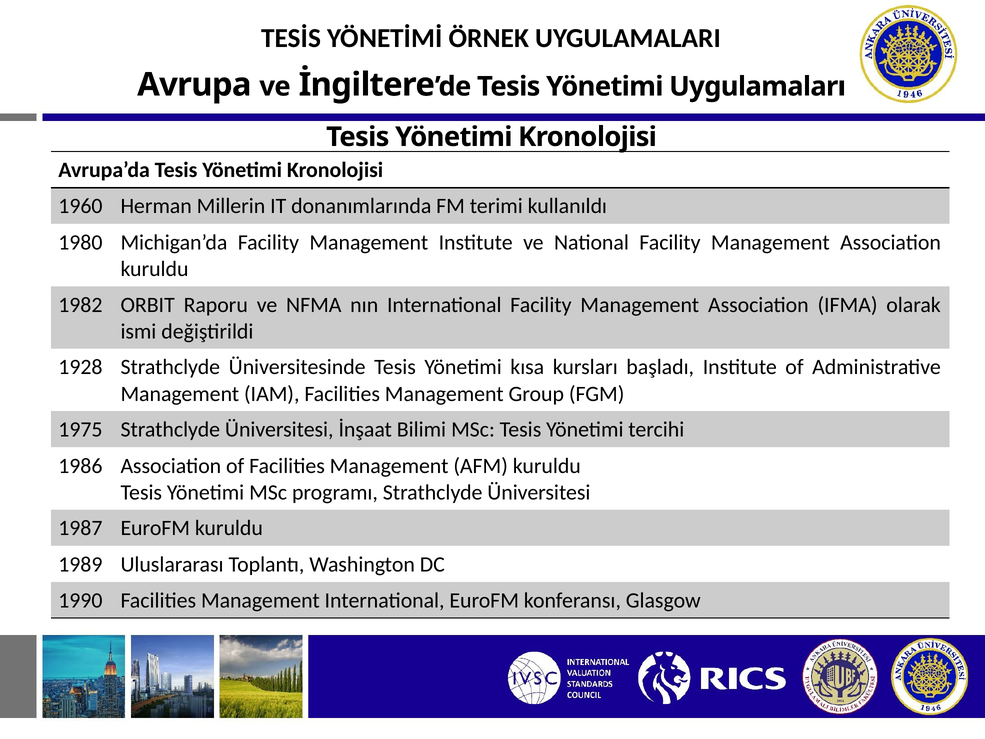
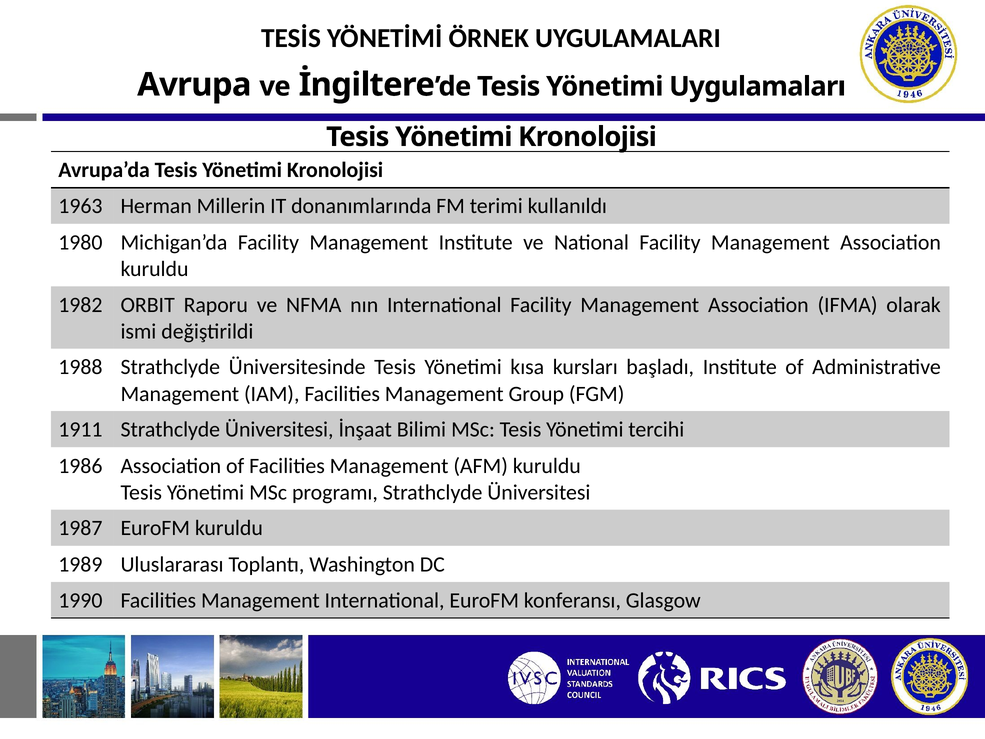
1960: 1960 -> 1963
1928: 1928 -> 1988
1975: 1975 -> 1911
